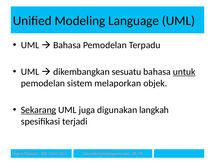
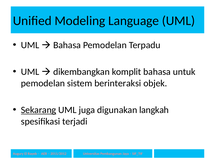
sesuatu: sesuatu -> komplit
untuk underline: present -> none
melaporkan: melaporkan -> berinteraksi
